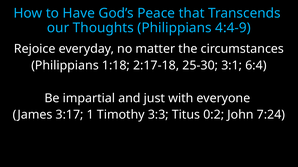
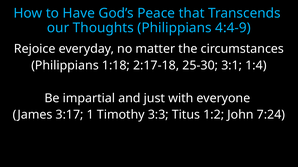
6:4: 6:4 -> 1:4
0:2: 0:2 -> 1:2
